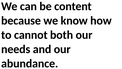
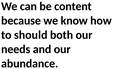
cannot: cannot -> should
